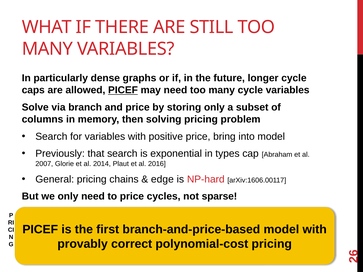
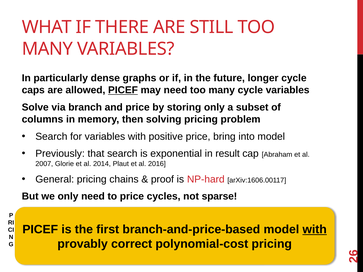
types: types -> result
edge: edge -> proof
with at (315, 230) underline: none -> present
